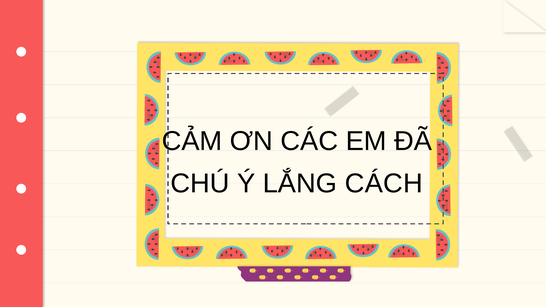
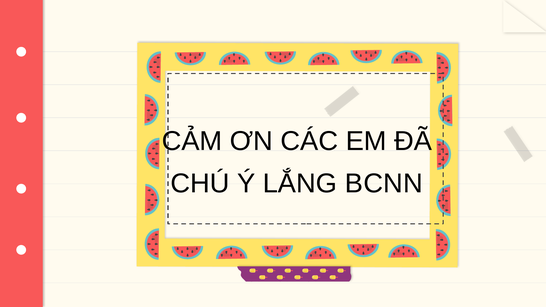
CÁCH: CÁCH -> BCNN
